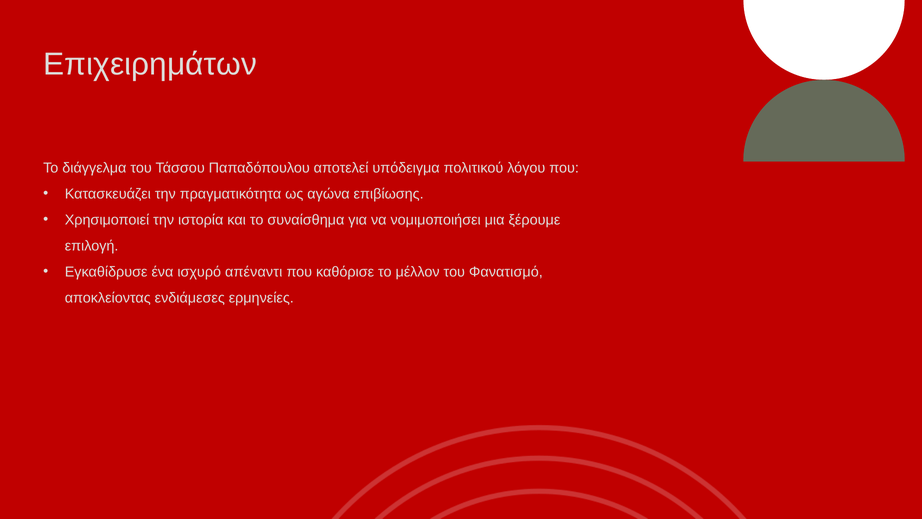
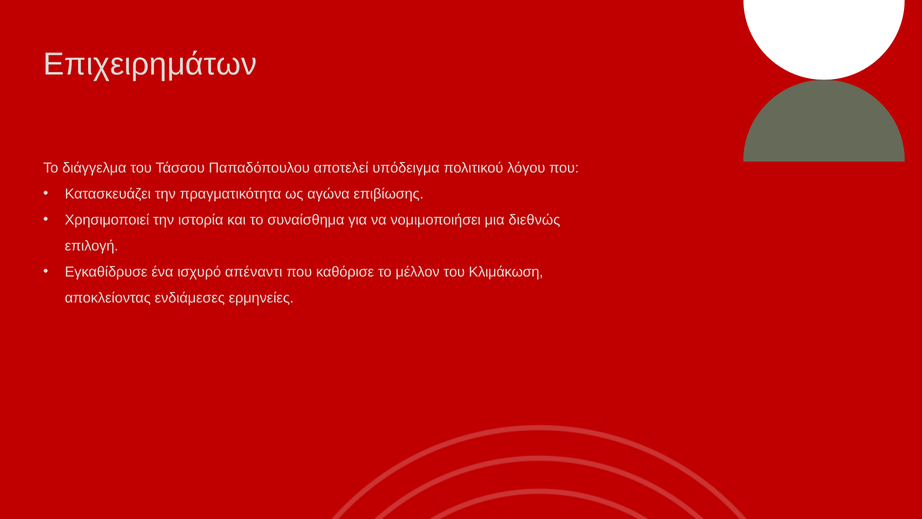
ξέρουμε: ξέρουμε -> διεθνώς
Φανατισμό: Φανατισμό -> Κλιμάκωση
